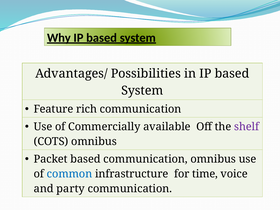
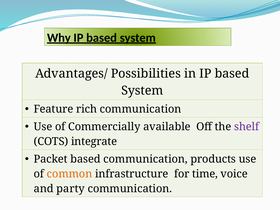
COTS omnibus: omnibus -> integrate
communication omnibus: omnibus -> products
common colour: blue -> orange
